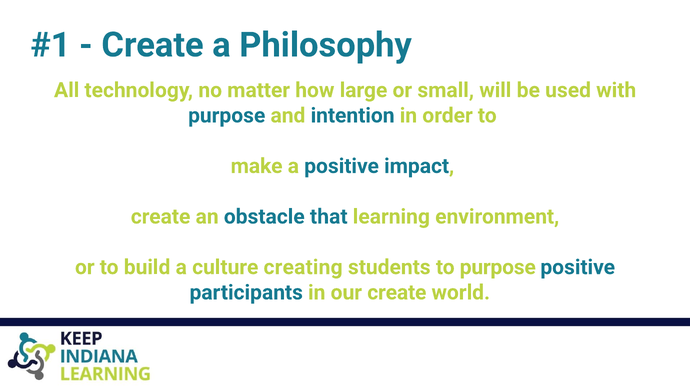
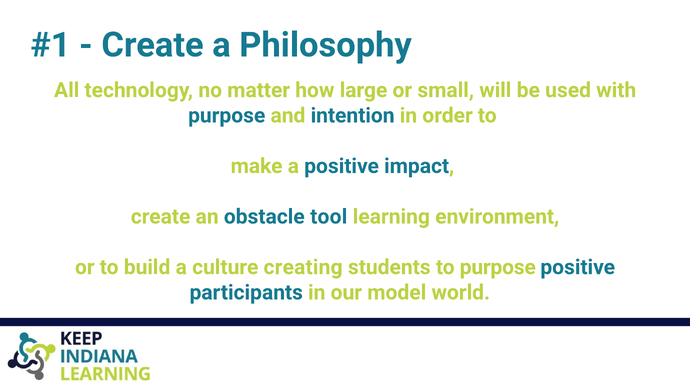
that: that -> tool
our create: create -> model
